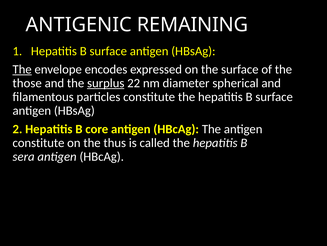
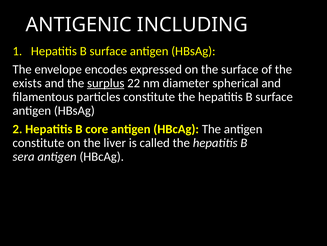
REMAINING: REMAINING -> INCLUDING
The at (22, 69) underline: present -> none
those: those -> exists
thus: thus -> liver
